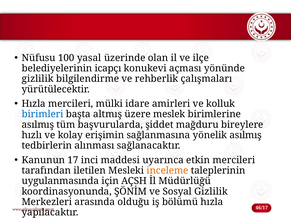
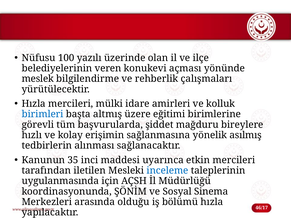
yasal: yasal -> yazılı
icapçı: icapçı -> veren
gizlilik at (38, 79): gizlilik -> meslek
meslek: meslek -> eğitimi
asılmış at (38, 125): asılmış -> görevli
17: 17 -> 35
inceleme colour: orange -> blue
Sosyal Gizlilik: Gizlilik -> Sinema
